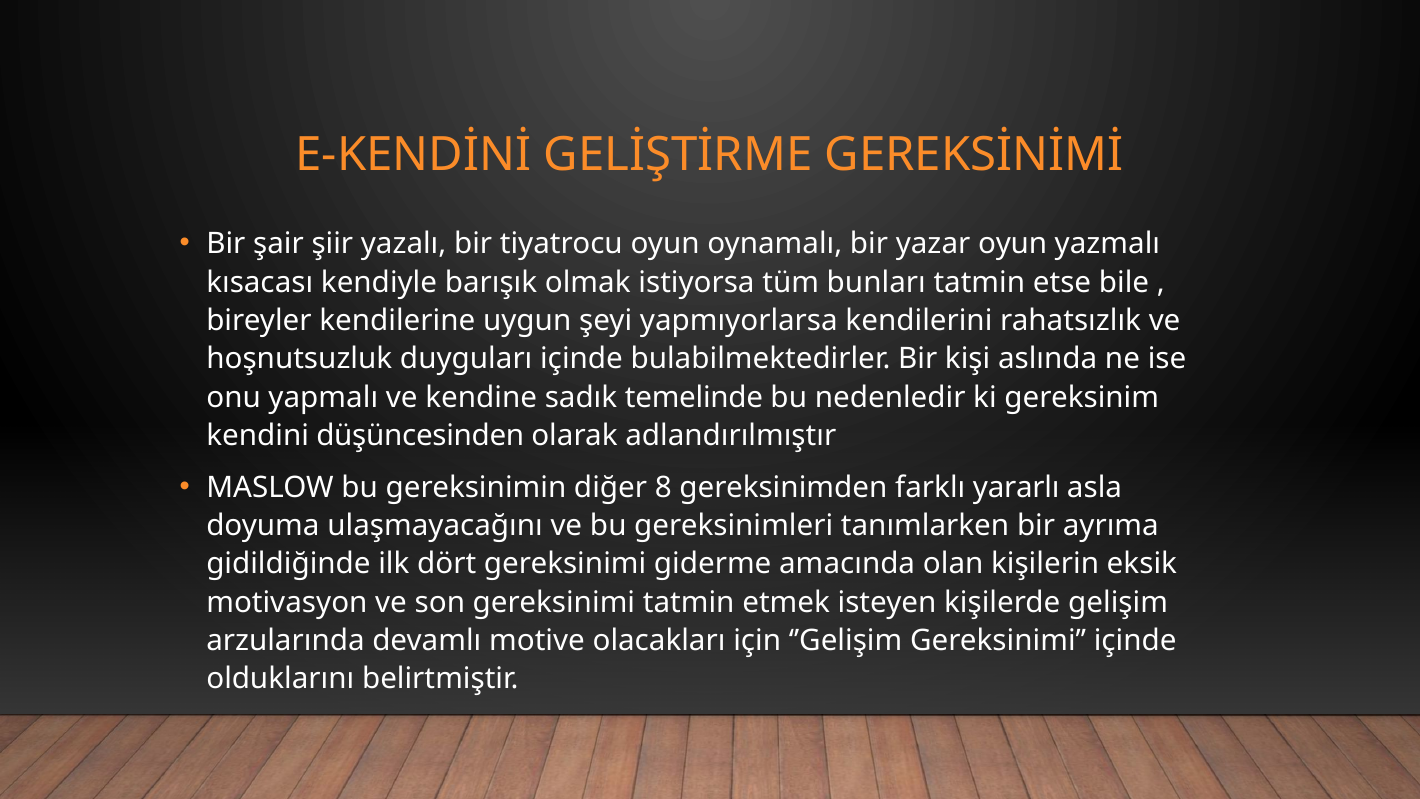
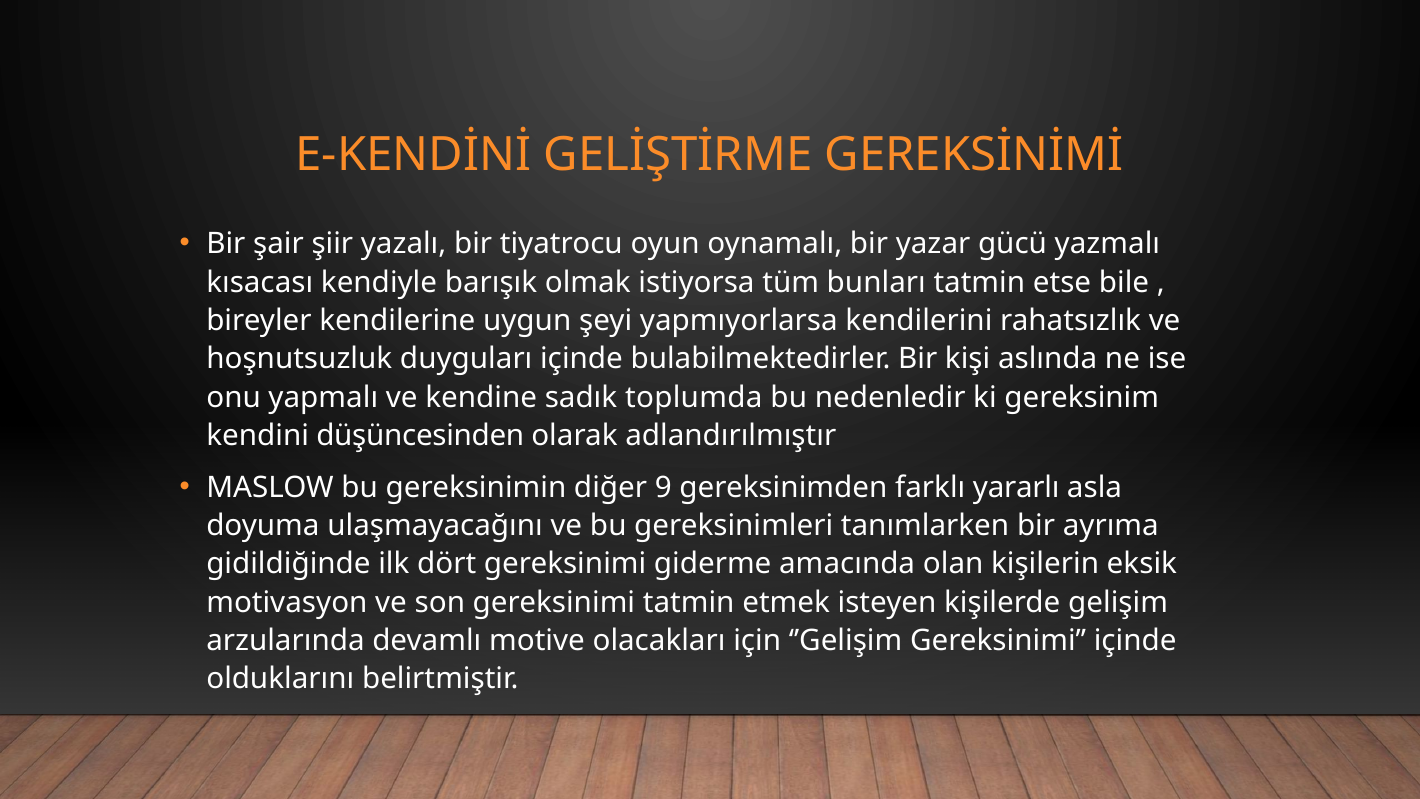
yazar oyun: oyun -> gücü
temelinde: temelinde -> toplumda
8: 8 -> 9
